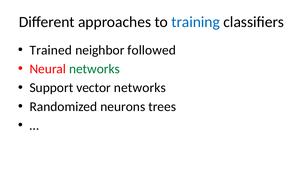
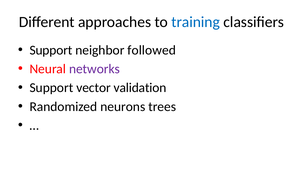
Trained at (51, 50): Trained -> Support
networks at (94, 69) colour: green -> purple
vector networks: networks -> validation
